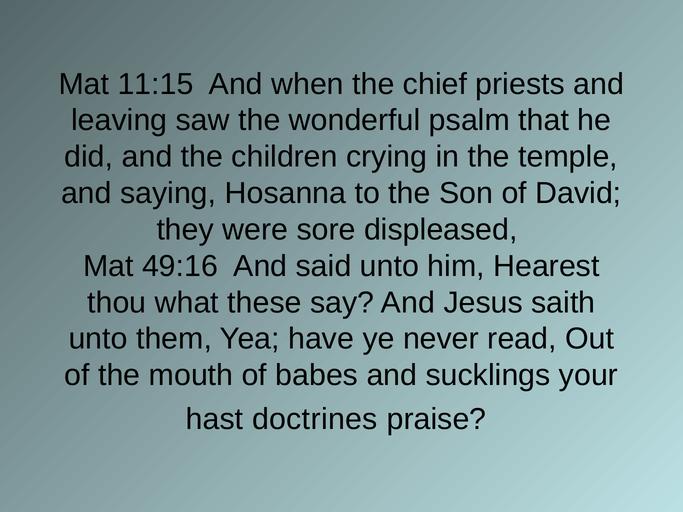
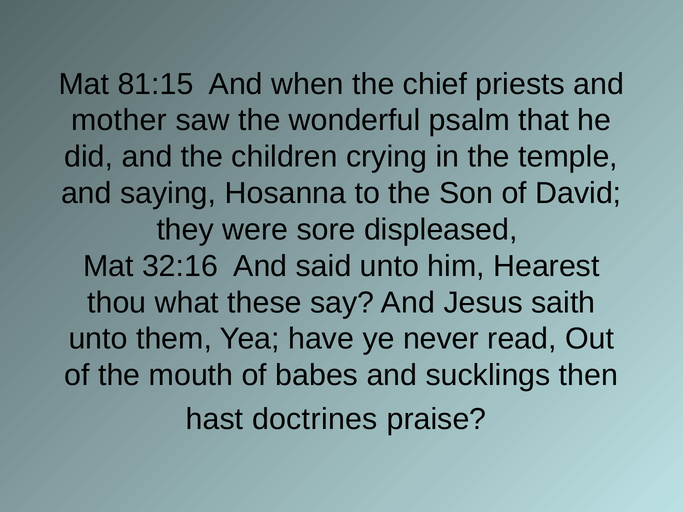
11:15: 11:15 -> 81:15
leaving: leaving -> mother
49:16: 49:16 -> 32:16
your: your -> then
